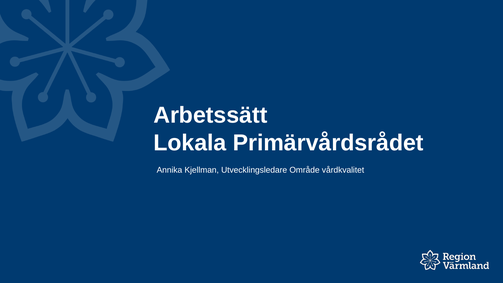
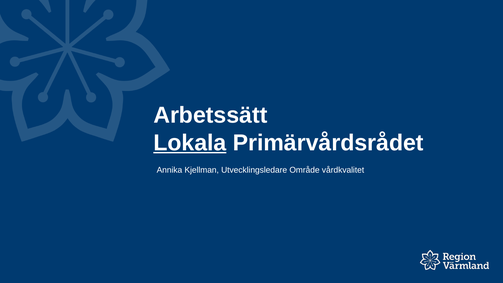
Lokala underline: none -> present
